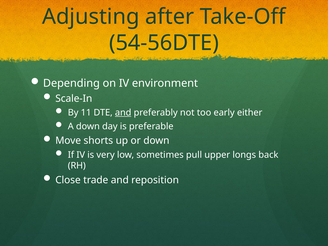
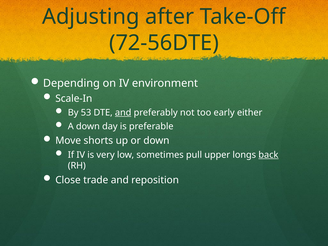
54-56DTE: 54-56DTE -> 72-56DTE
11: 11 -> 53
back underline: none -> present
